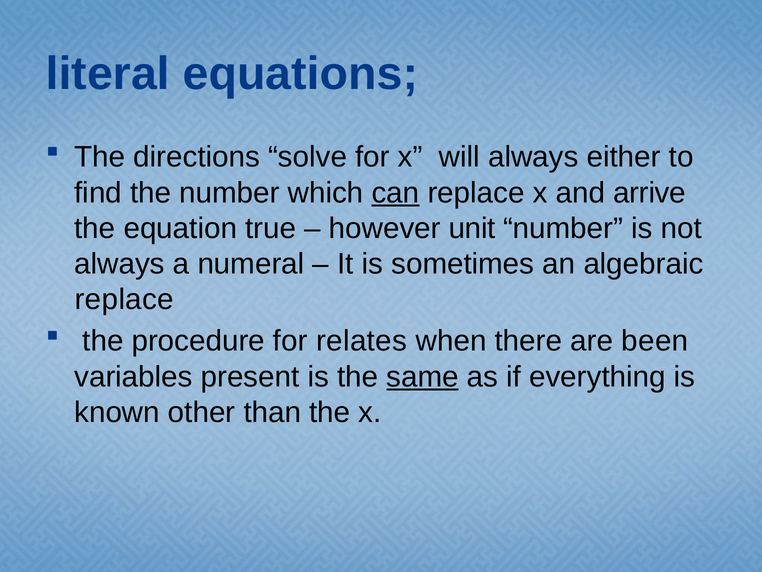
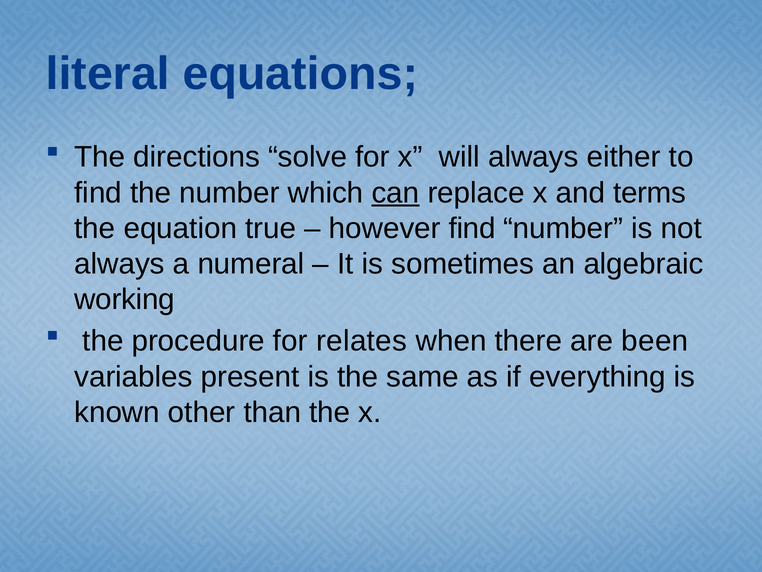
arrive: arrive -> terms
however unit: unit -> find
replace at (124, 299): replace -> working
same underline: present -> none
